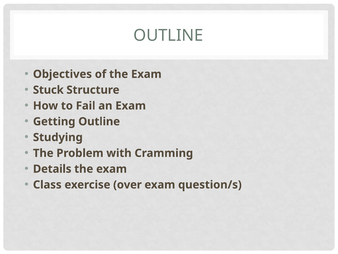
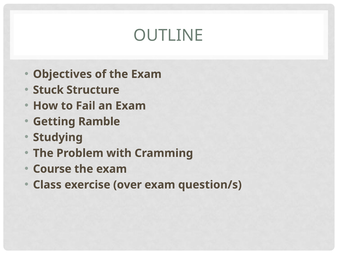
Getting Outline: Outline -> Ramble
Details: Details -> Course
